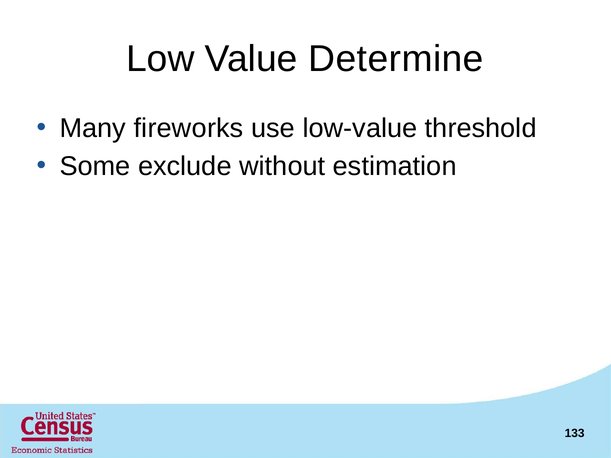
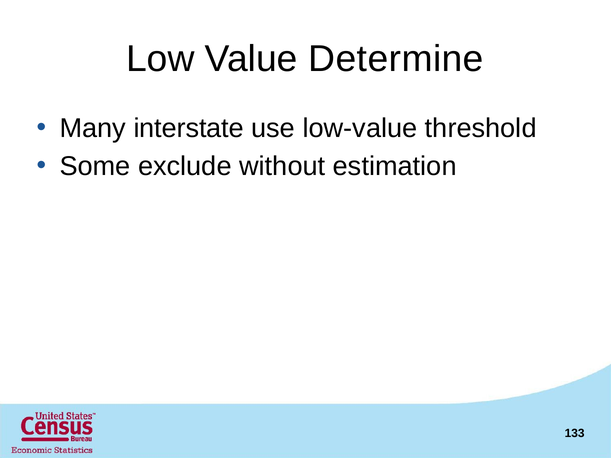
fireworks: fireworks -> interstate
